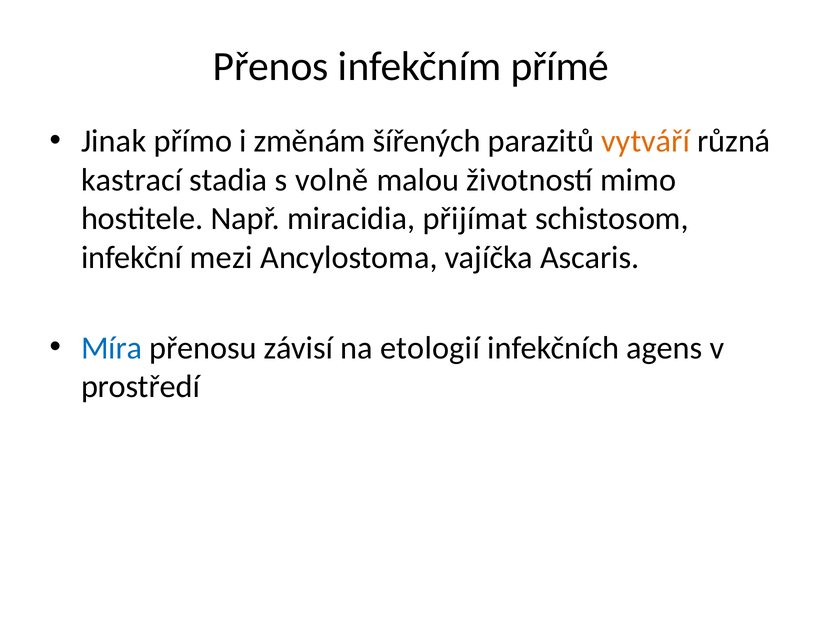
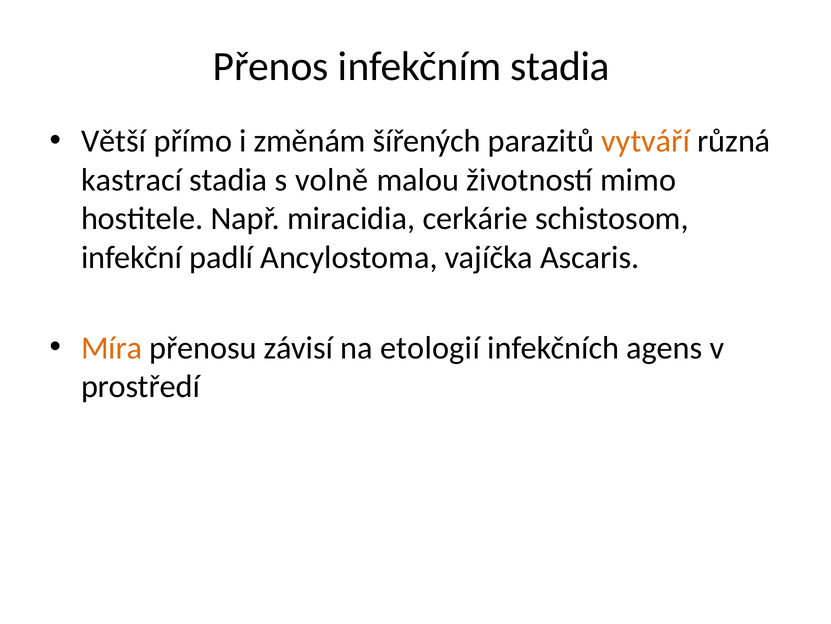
infekčním přímé: přímé -> stadia
Jinak: Jinak -> Větší
přijímat: přijímat -> cerkárie
mezi: mezi -> padlí
Míra colour: blue -> orange
